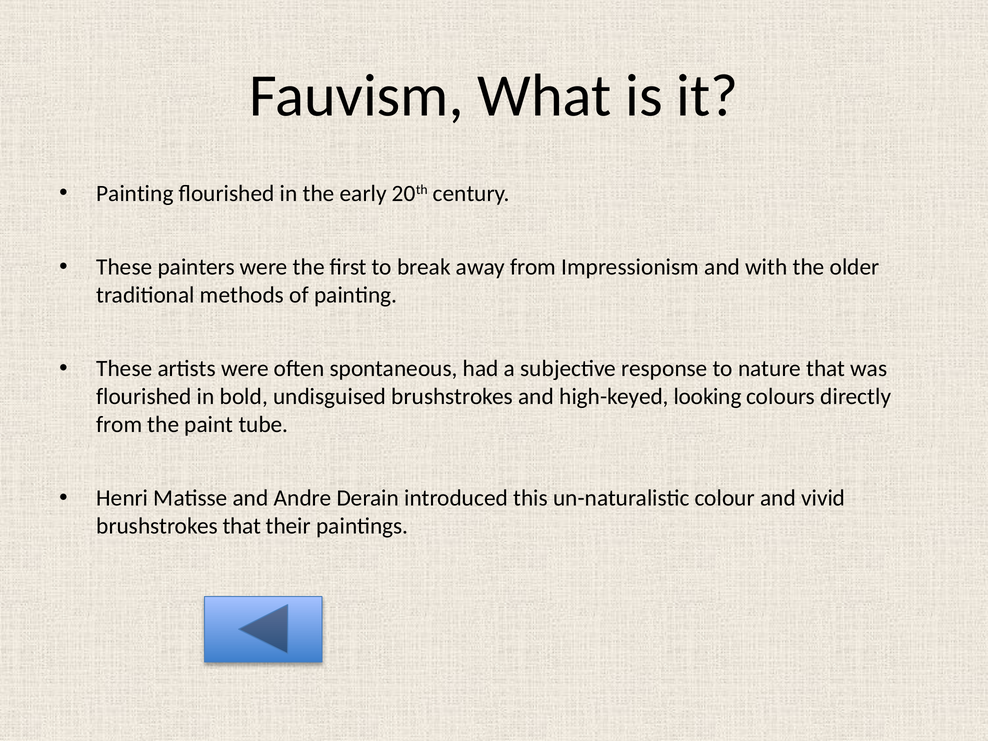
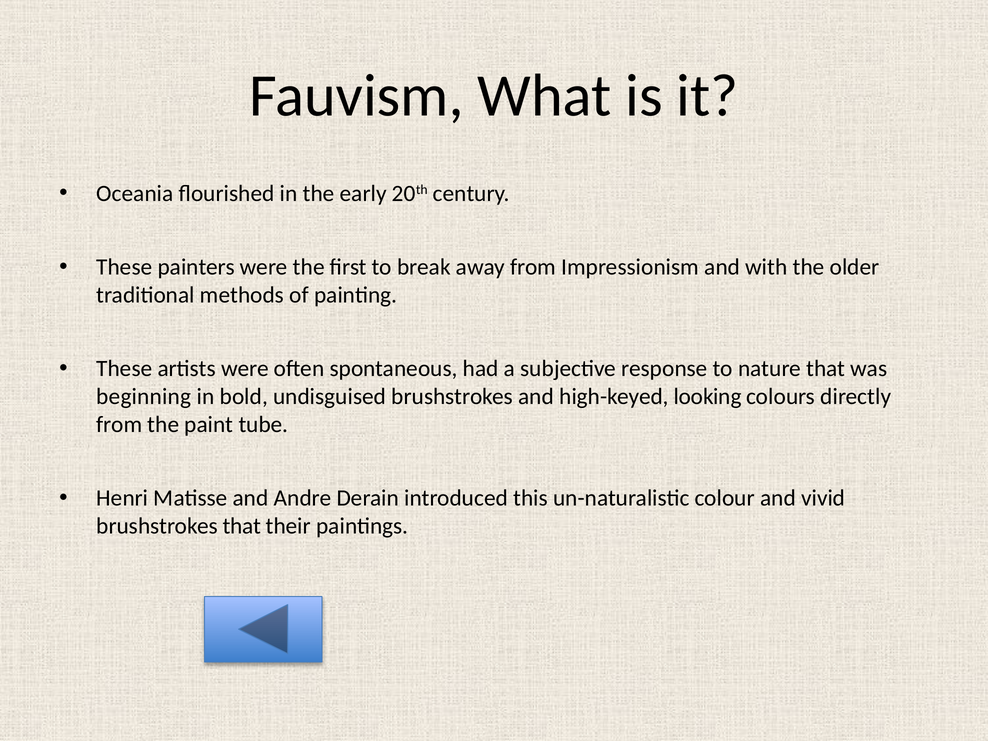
Painting at (135, 193): Painting -> Oceania
flourished at (144, 397): flourished -> beginning
